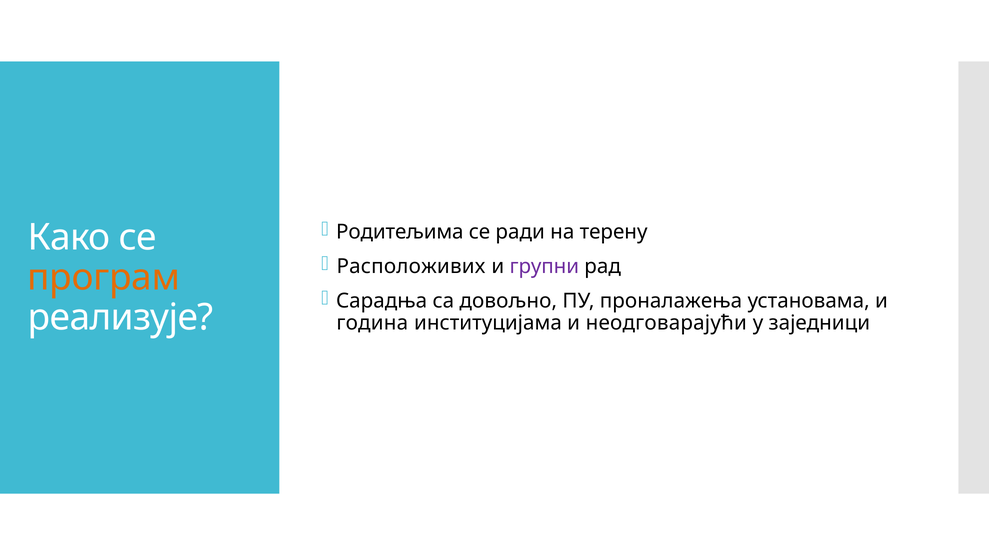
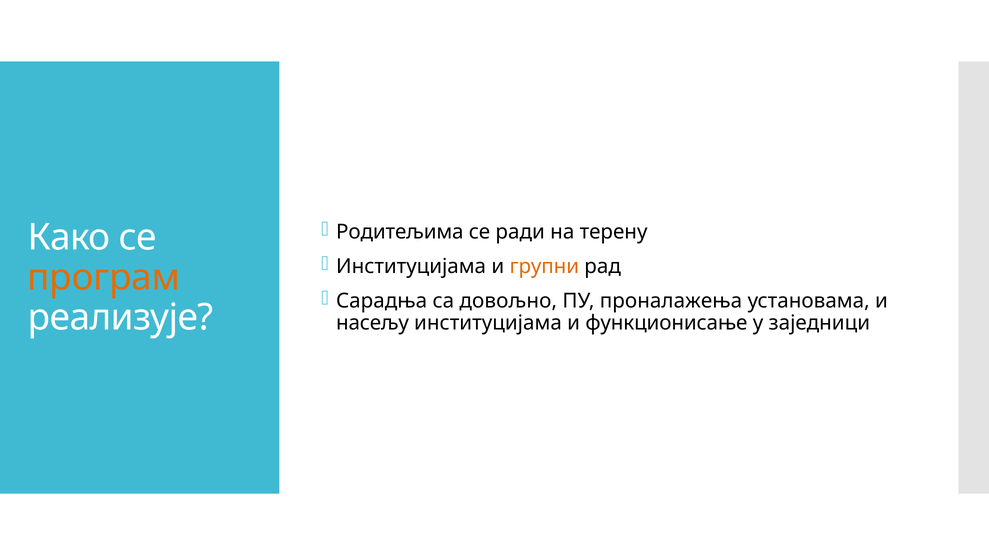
Расположивих at (411, 267): Расположивих -> Институцијама
групни colour: purple -> orange
година: година -> насељу
неодговарајући: неодговарајући -> функционисање
